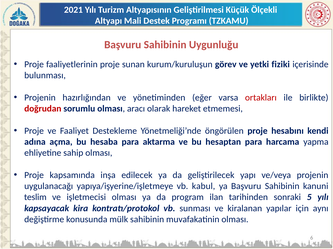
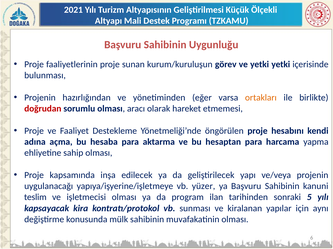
yetki fiziki: fiziki -> yetki
ortakları colour: red -> orange
kabul: kabul -> yüzer
